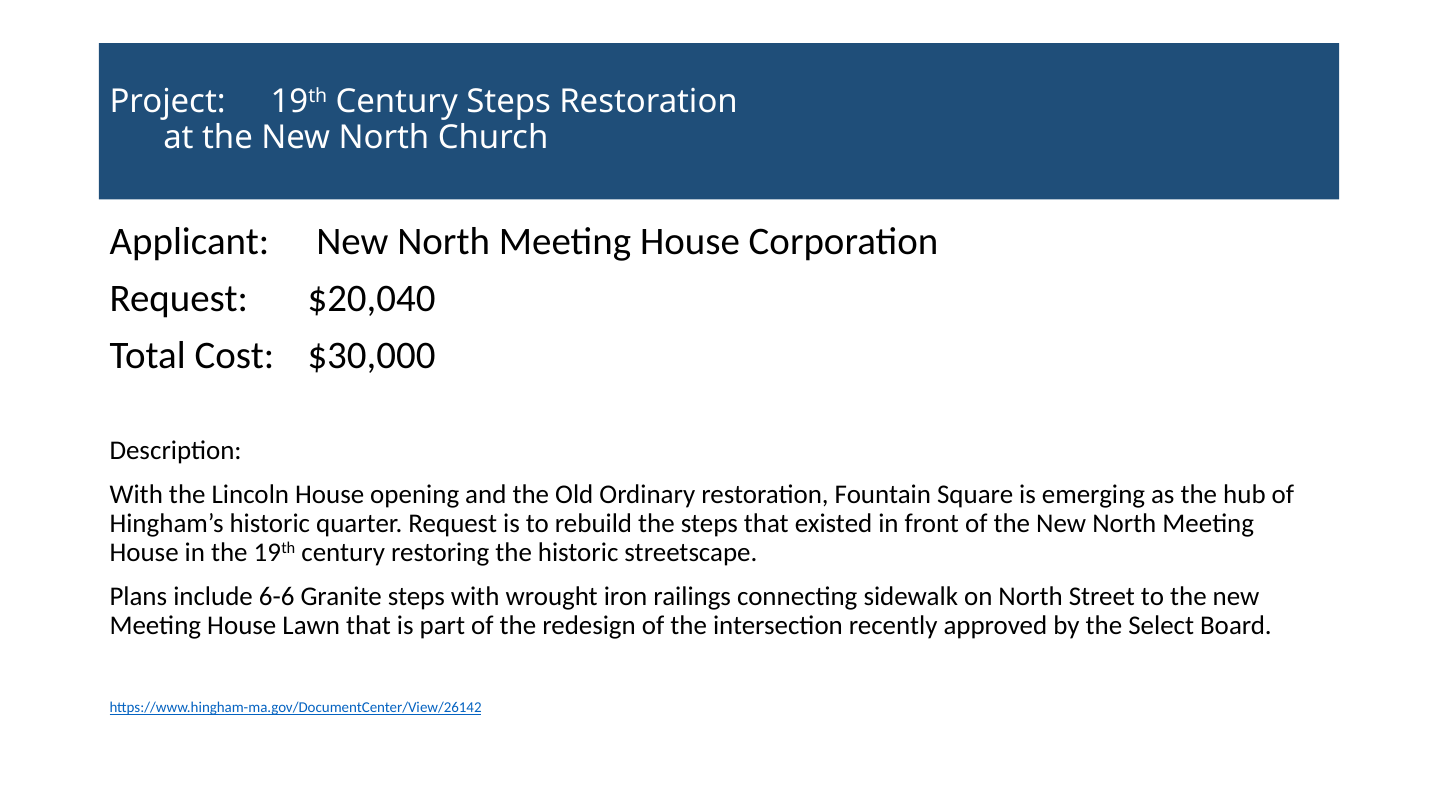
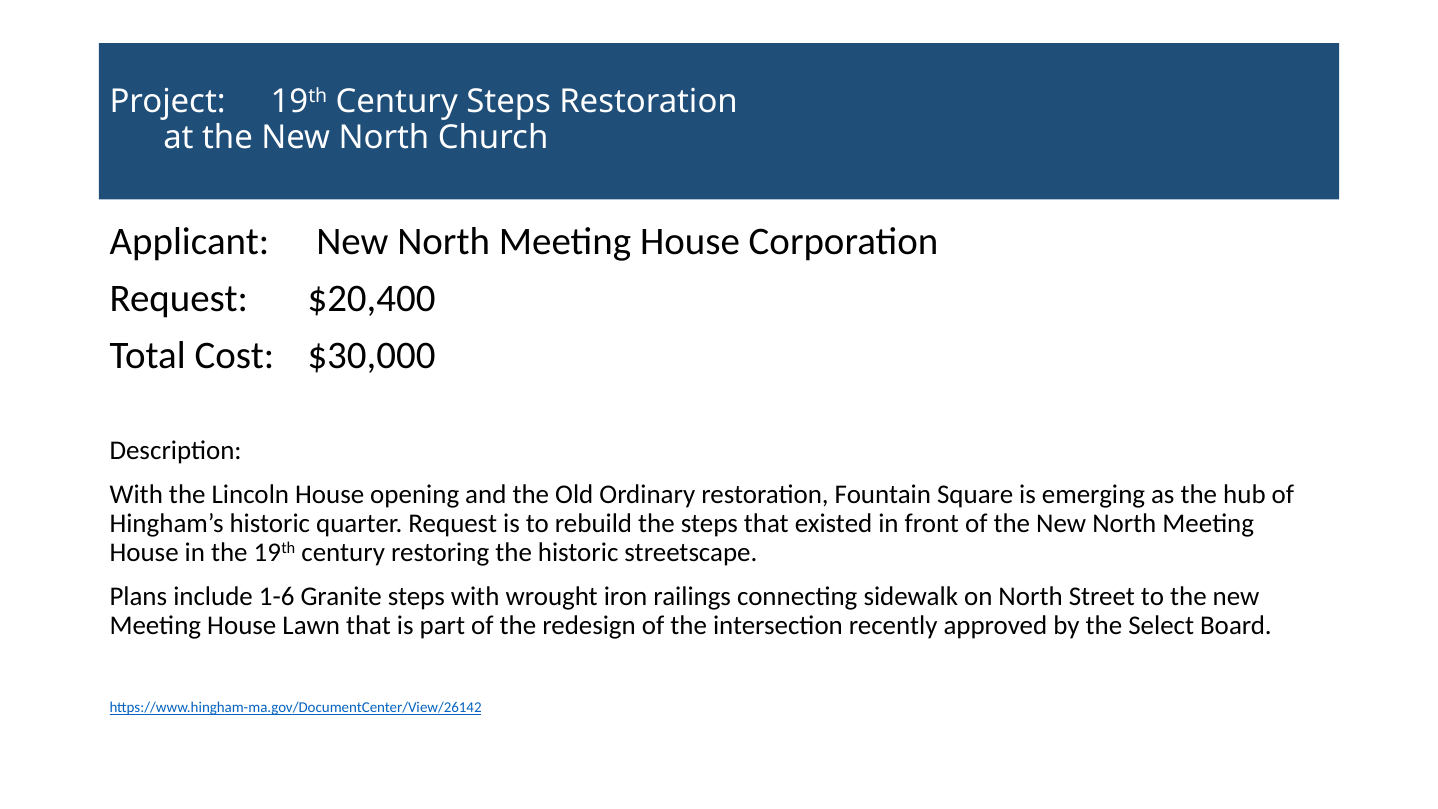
$20,040: $20,040 -> $20,400
6-6: 6-6 -> 1-6
